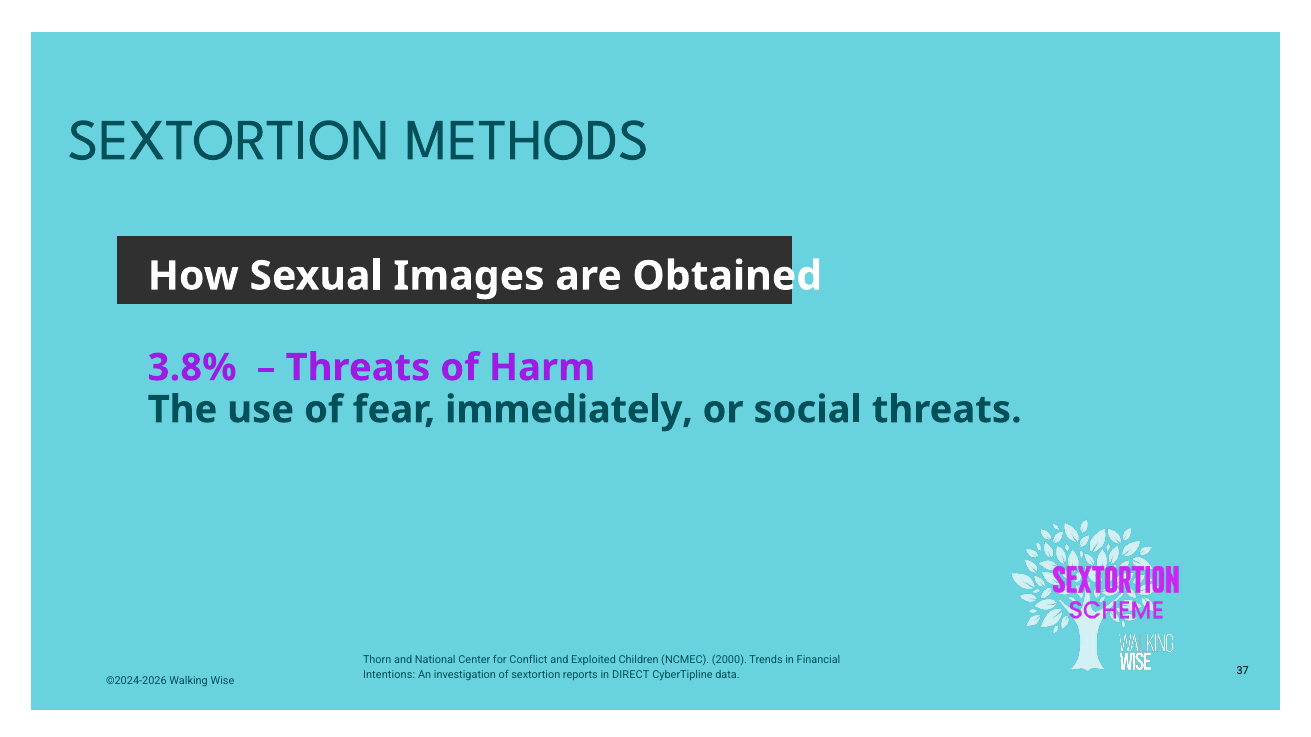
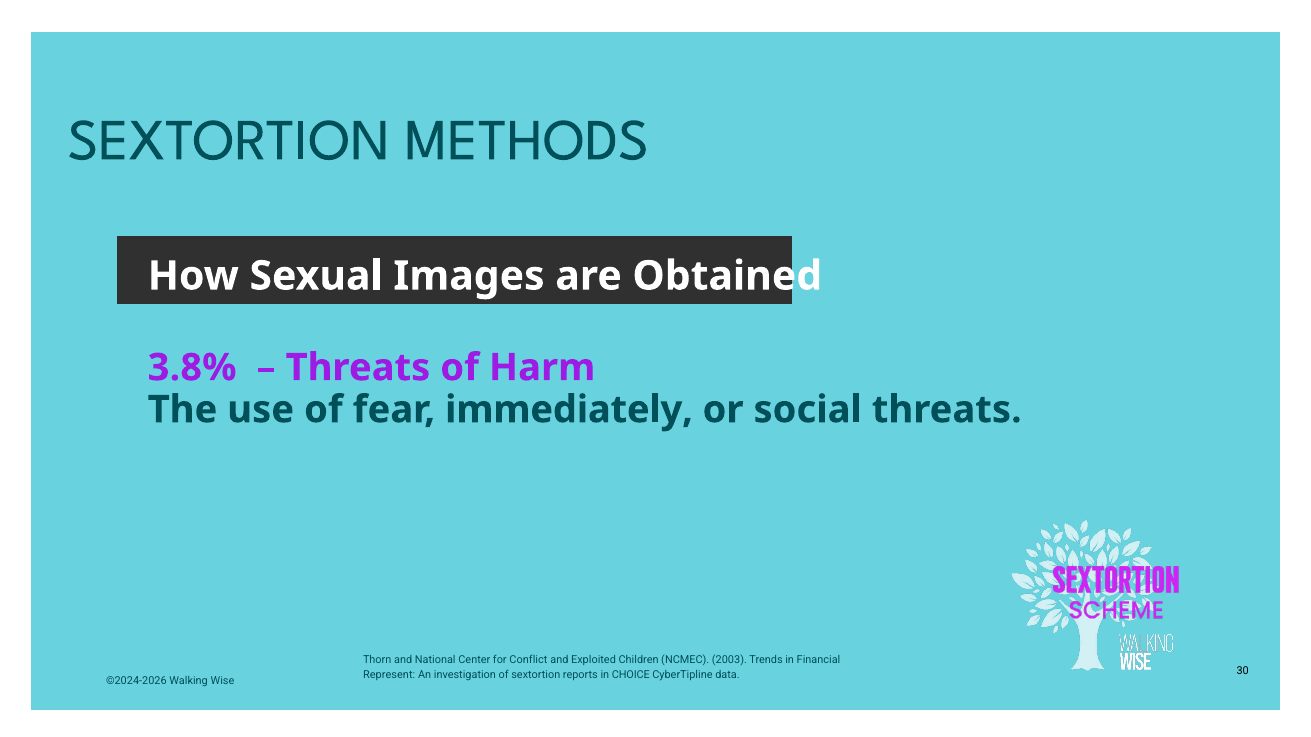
2000: 2000 -> 2003
Intentions: Intentions -> Represent
DIRECT: DIRECT -> CHOICE
37: 37 -> 30
